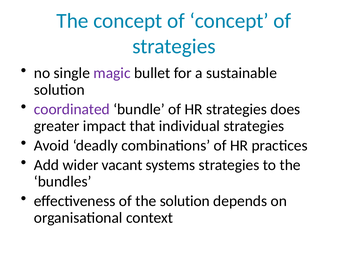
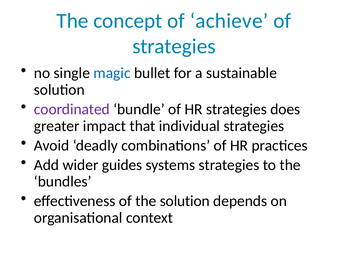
of concept: concept -> achieve
magic colour: purple -> blue
vacant: vacant -> guides
